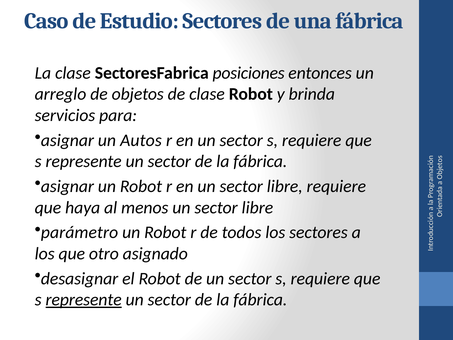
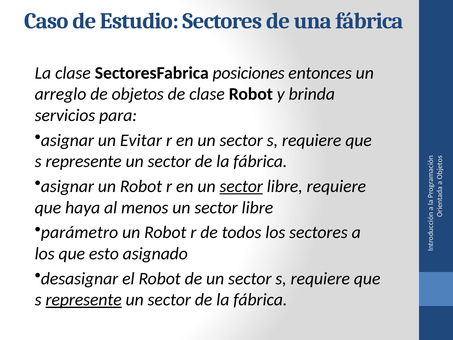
Autos: Autos -> Evitar
sector at (241, 186) underline: none -> present
otro: otro -> esto
